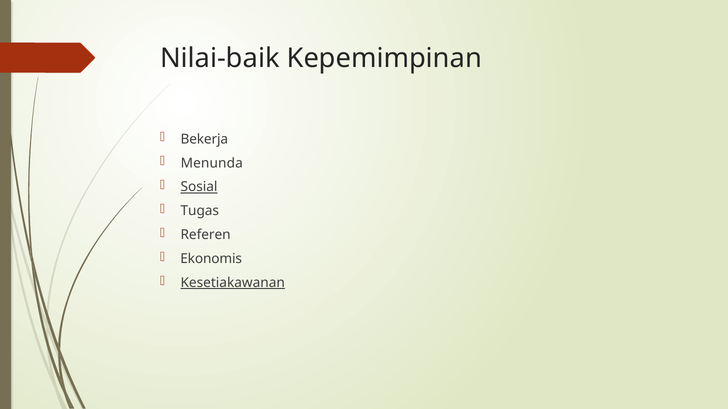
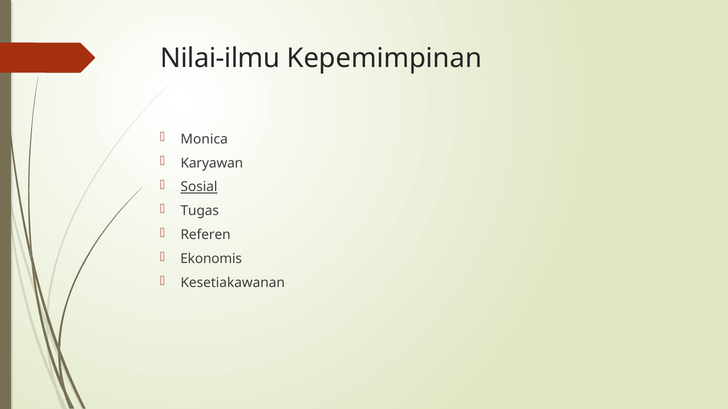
Nilai-baik: Nilai-baik -> Nilai-ilmu
Bekerja: Bekerja -> Monica
Menunda: Menunda -> Karyawan
Kesetiakawanan underline: present -> none
